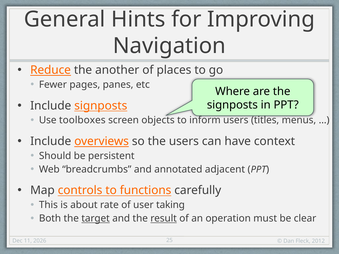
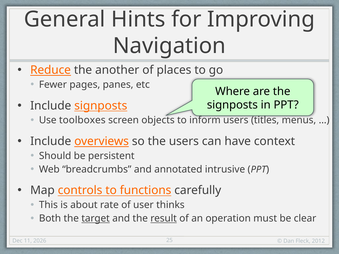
adjacent: adjacent -> intrusive
taking: taking -> thinks
